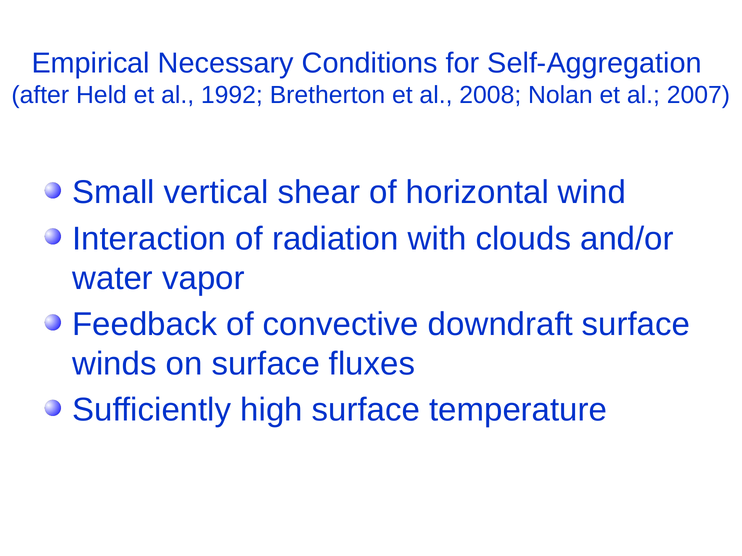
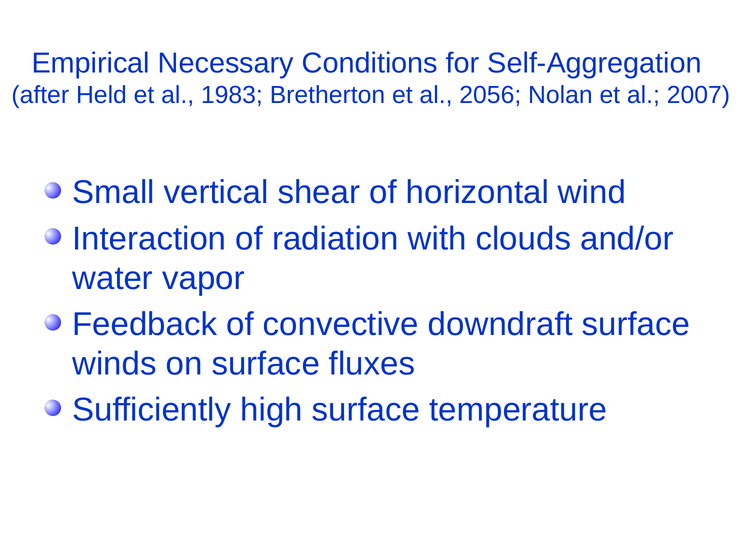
1992: 1992 -> 1983
2008: 2008 -> 2056
